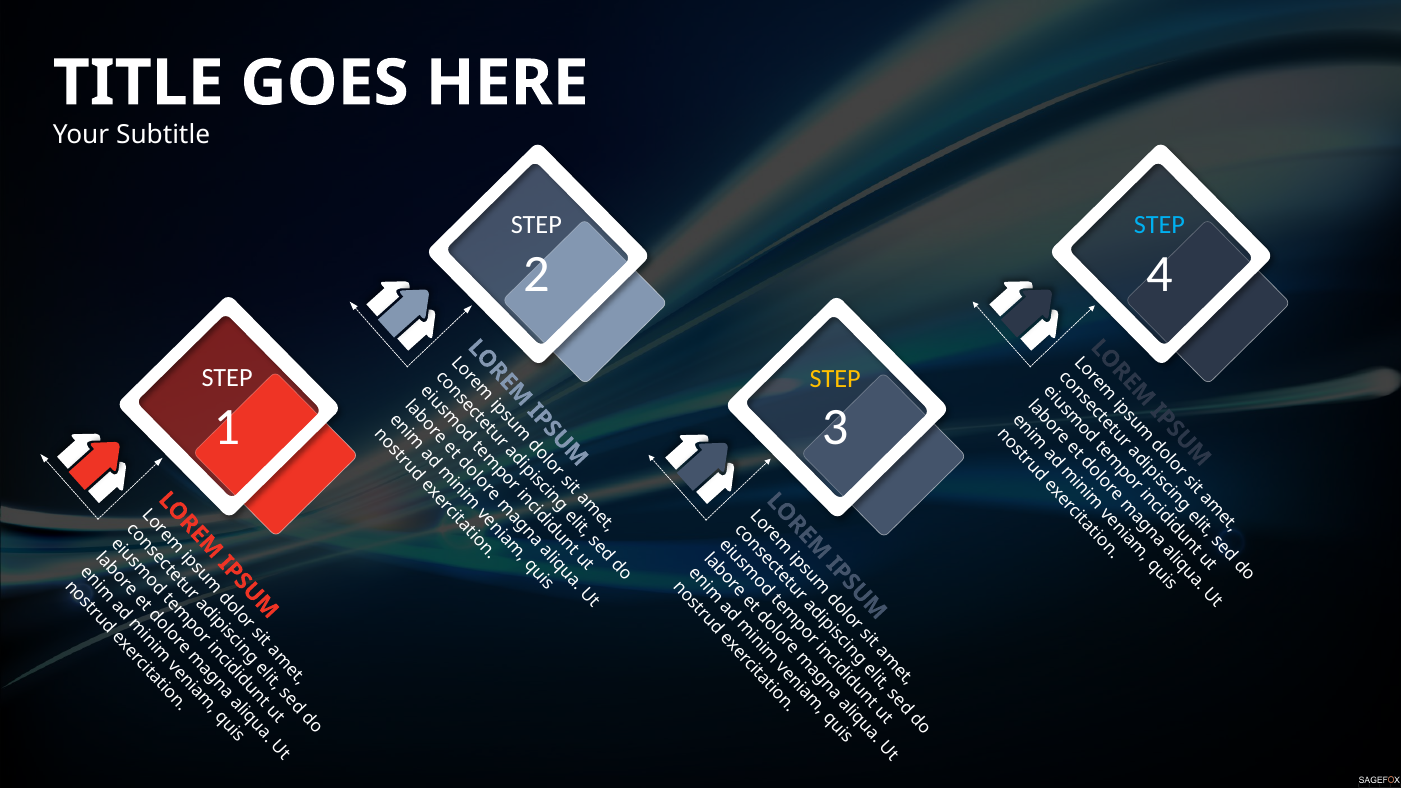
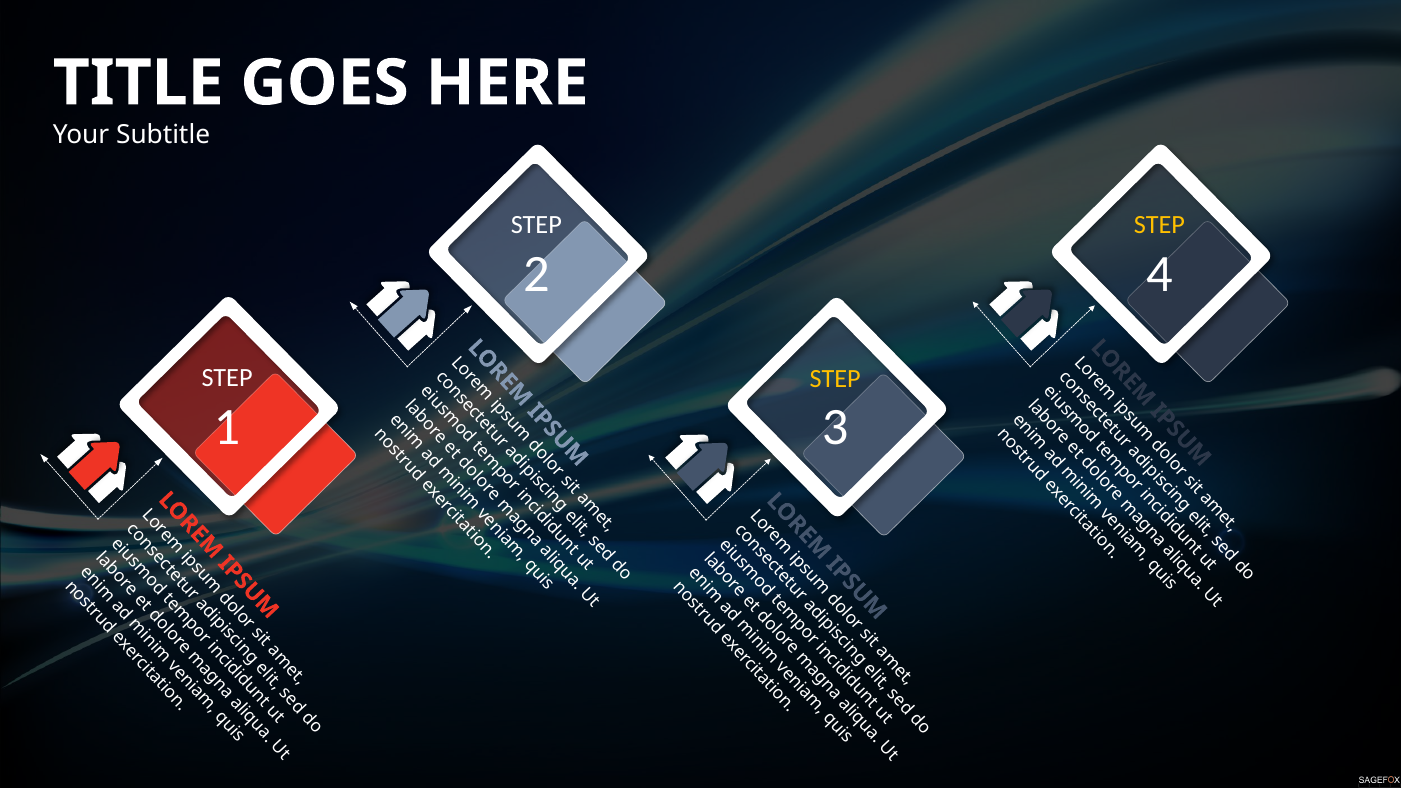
STEP at (1159, 225) colour: light blue -> yellow
